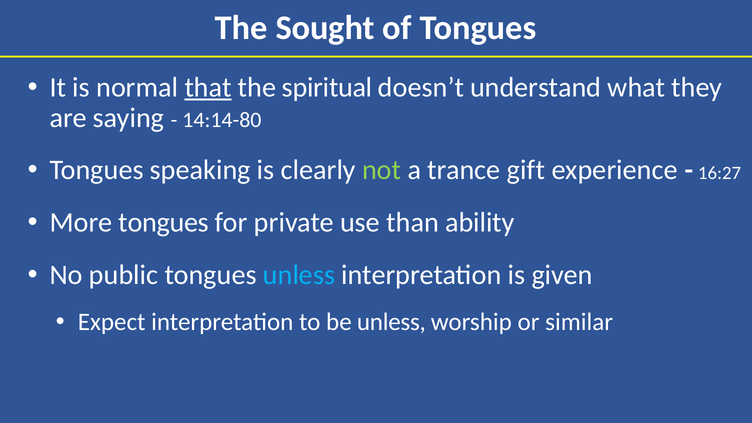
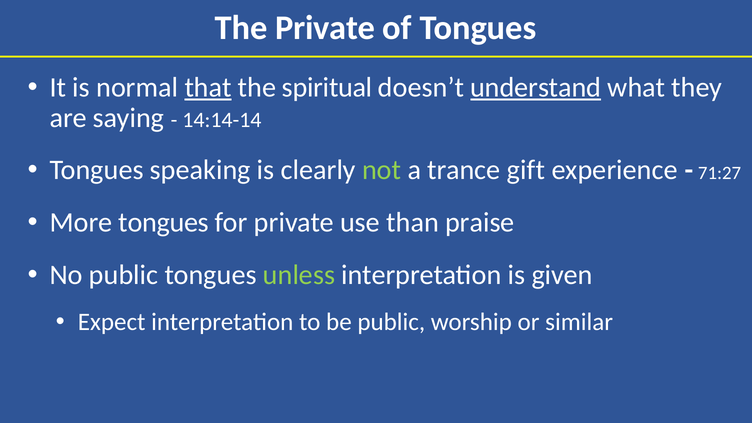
The Sought: Sought -> Private
understand underline: none -> present
14:14-80: 14:14-80 -> 14:14-14
16:27: 16:27 -> 71:27
ability: ability -> praise
unless at (299, 275) colour: light blue -> light green
be unless: unless -> public
